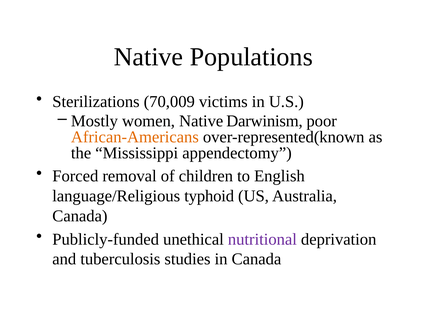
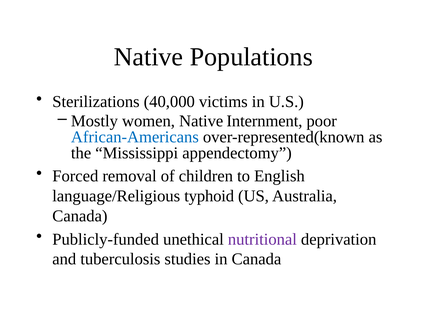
70,009: 70,009 -> 40,000
Darwinism: Darwinism -> Internment
African-Americans colour: orange -> blue
